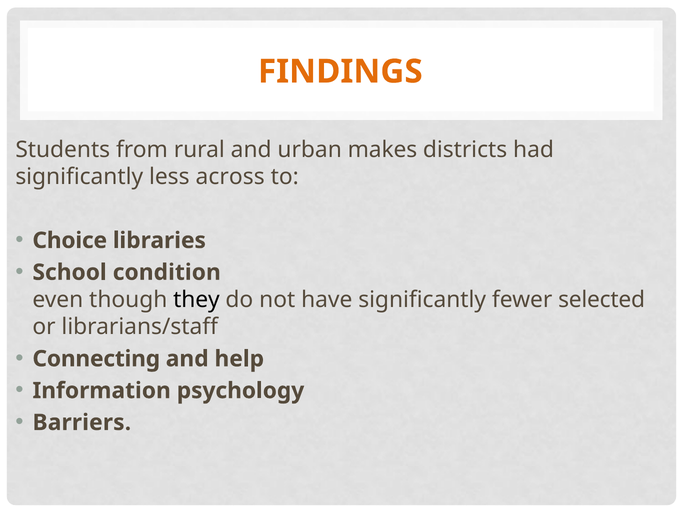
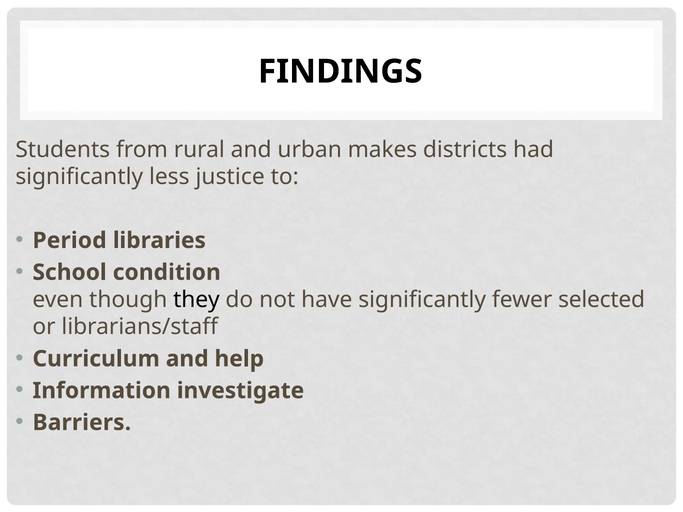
FINDINGS colour: orange -> black
across: across -> justice
Choice: Choice -> Period
Connecting: Connecting -> Curriculum
psychology: psychology -> investigate
